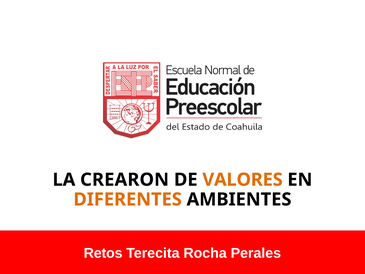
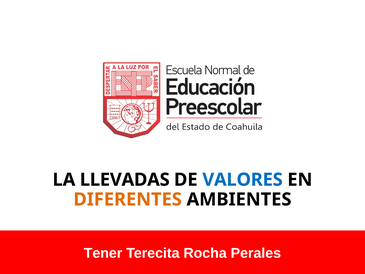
CREARON: CREARON -> LLEVADAS
VALORES colour: orange -> blue
Retos: Retos -> Tener
